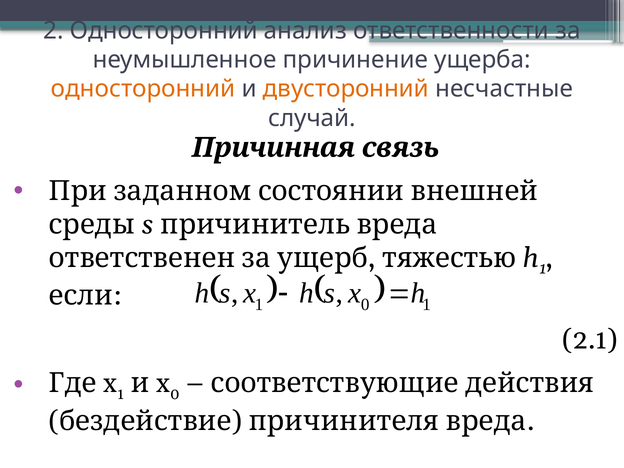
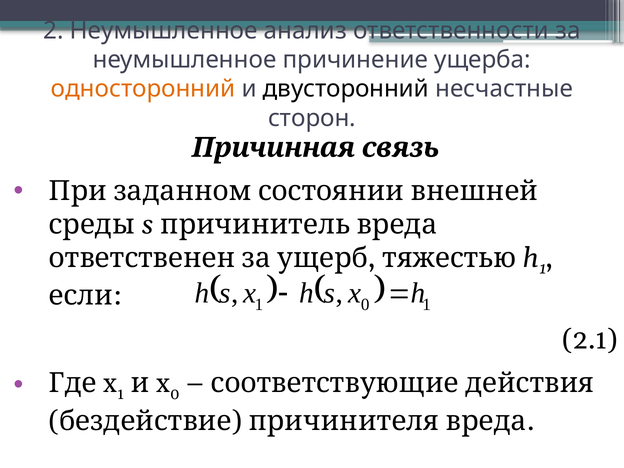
2 Односторонний: Односторонний -> Неумышленное
двусторонний colour: orange -> black
случай: случай -> сторон
